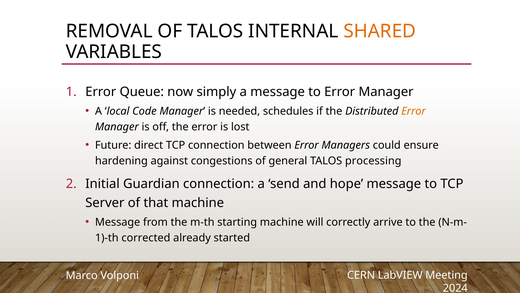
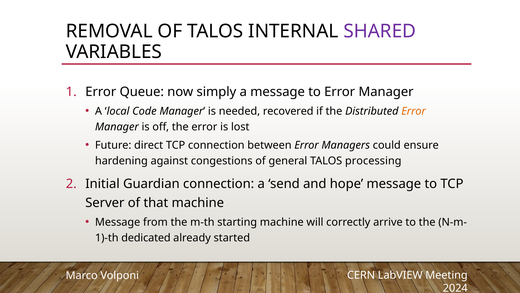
SHARED colour: orange -> purple
schedules: schedules -> recovered
corrected: corrected -> dedicated
